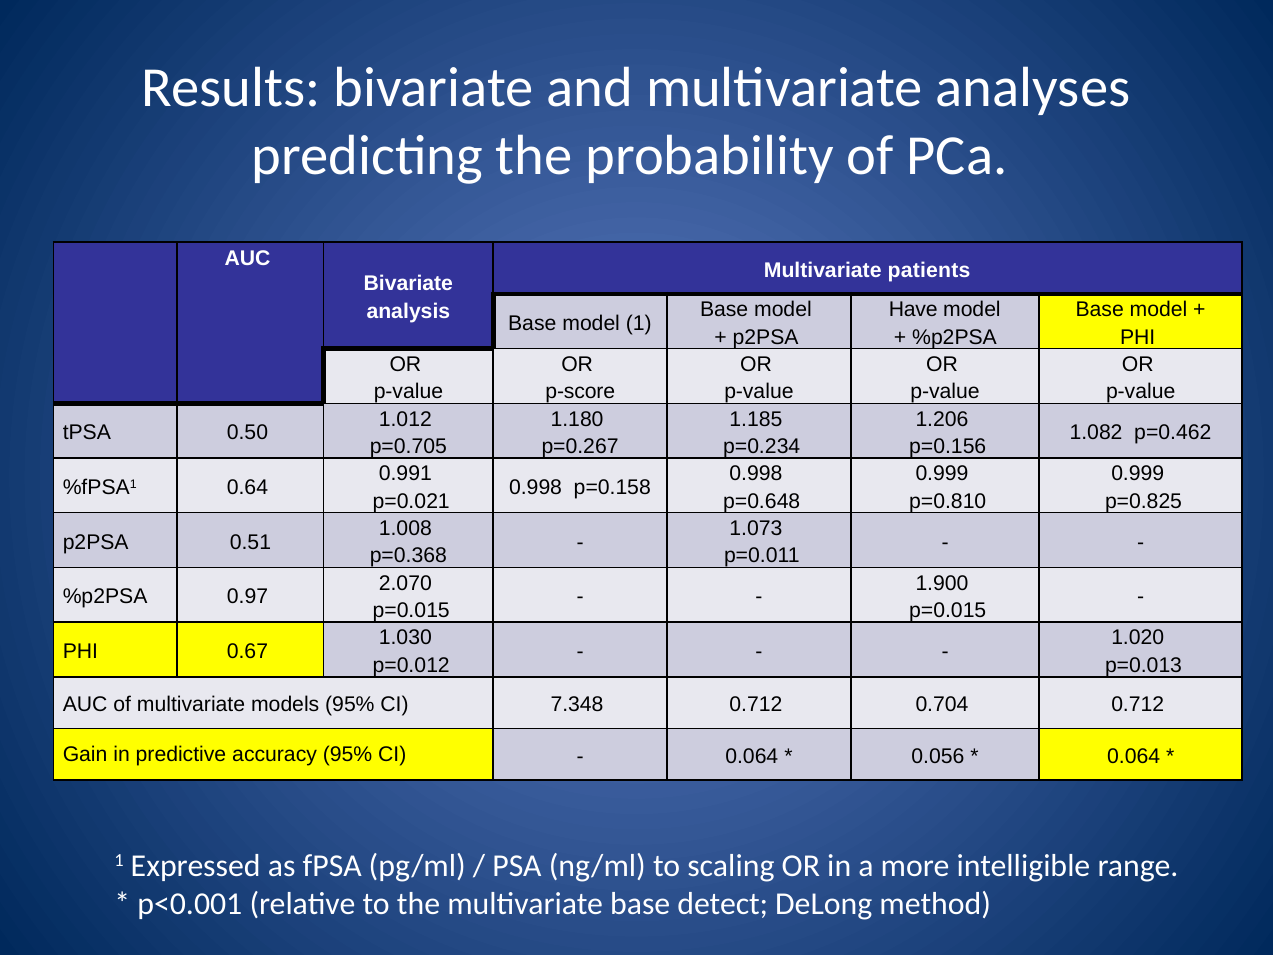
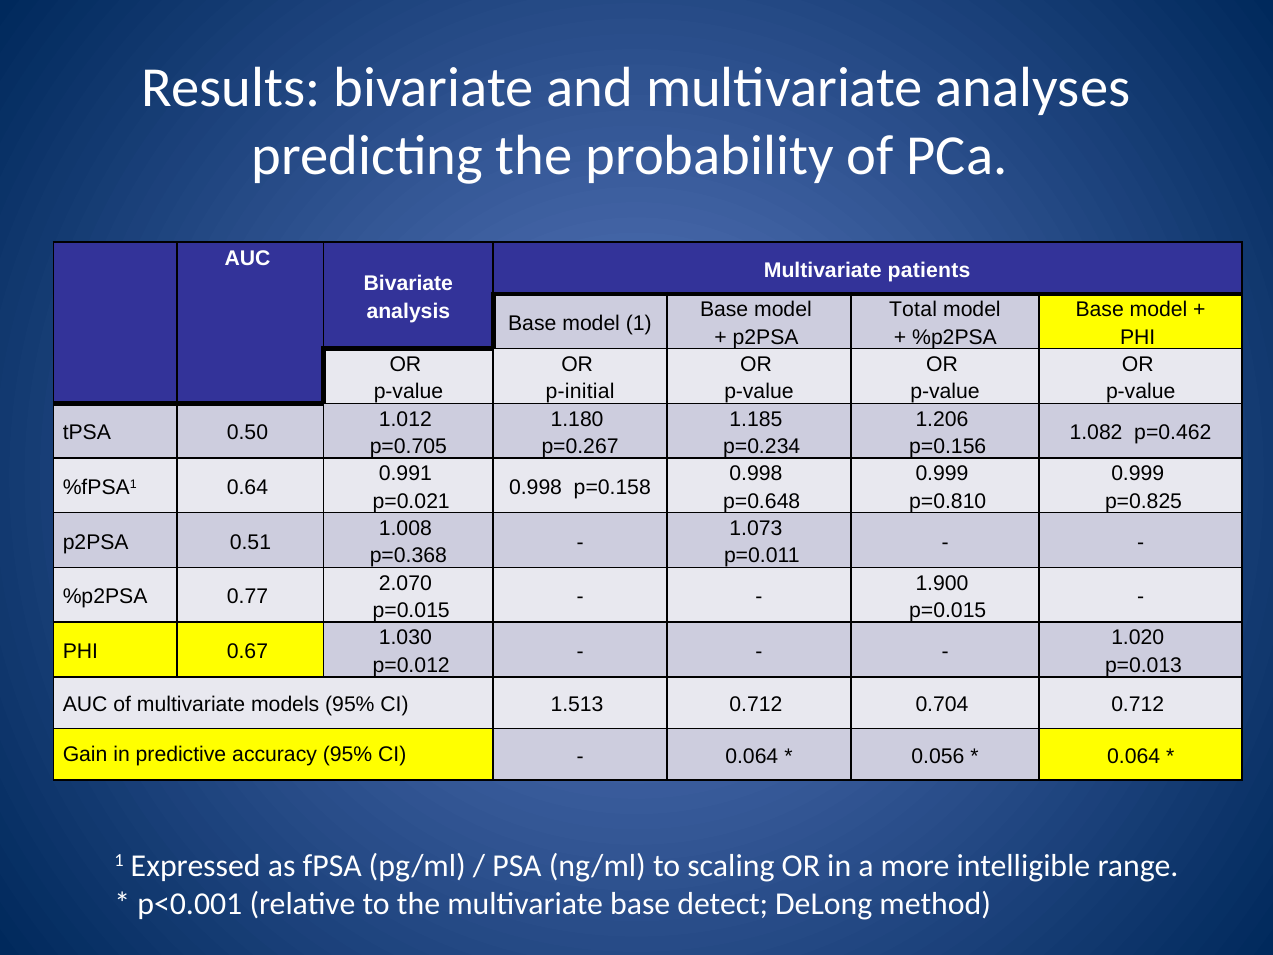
Have: Have -> Total
p-score: p-score -> p-initial
0.97: 0.97 -> 0.77
7.348: 7.348 -> 1.513
